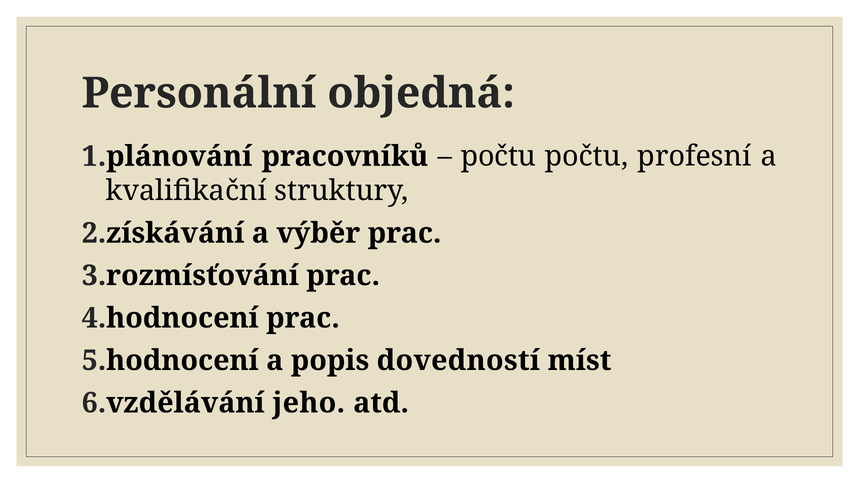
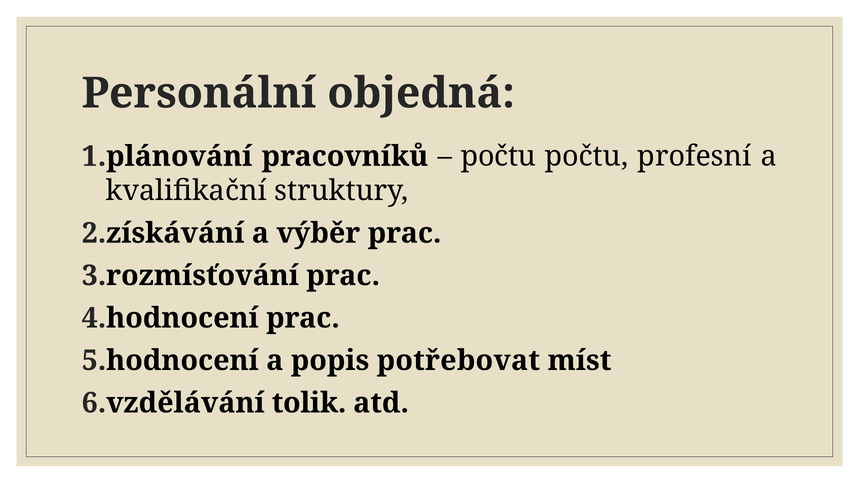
dovedností: dovedností -> potřebovat
jeho: jeho -> tolik
